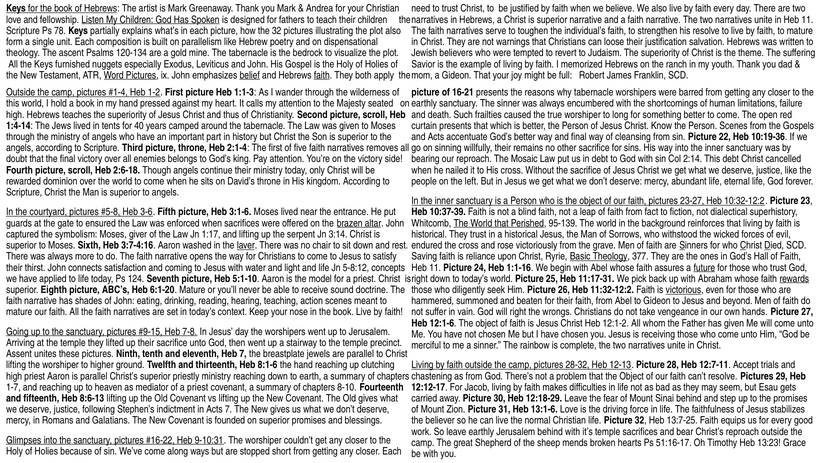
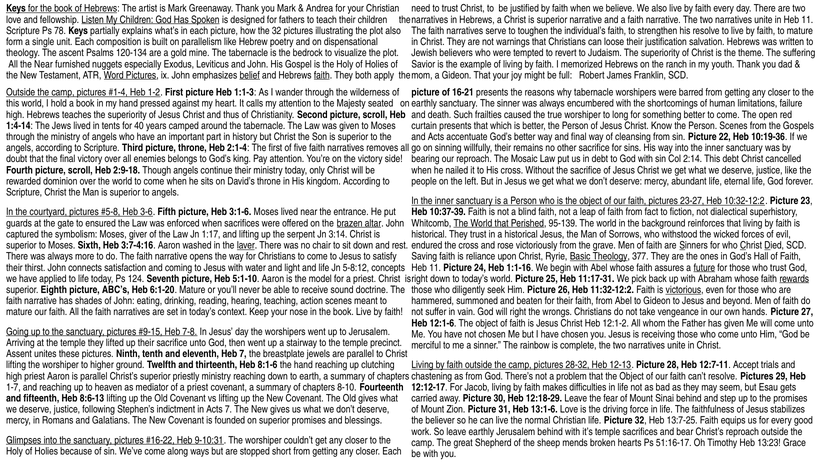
the Keys: Keys -> Near
2:6-18: 2:6-18 -> 2:9-18
